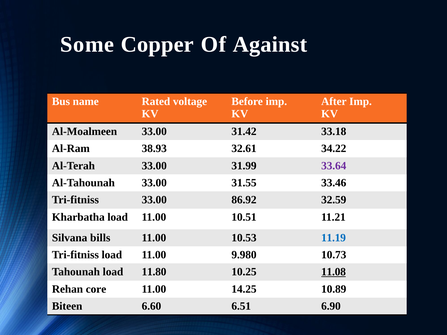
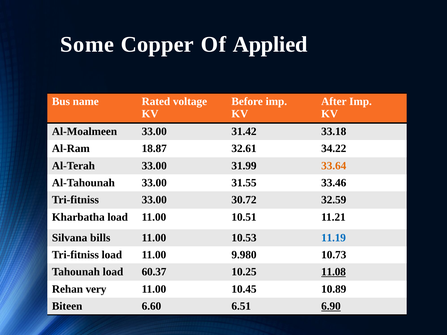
Against: Against -> Applied
38.93: 38.93 -> 18.87
33.64 colour: purple -> orange
86.92: 86.92 -> 30.72
11.80: 11.80 -> 60.37
core: core -> very
14.25: 14.25 -> 10.45
6.90 underline: none -> present
